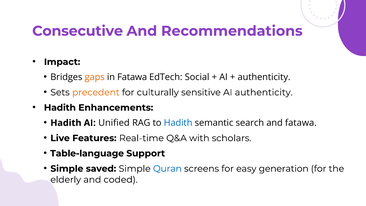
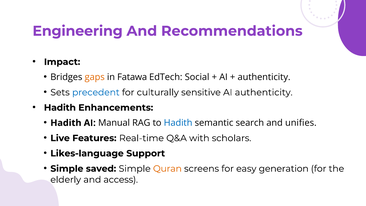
Consecutive: Consecutive -> Engineering
precedent colour: orange -> blue
Unified: Unified -> Manual
and fatawa: fatawa -> unifies
Table-language: Table-language -> Likes-language
Quran colour: blue -> orange
coded: coded -> access
